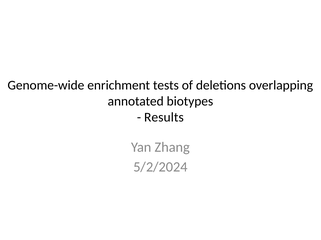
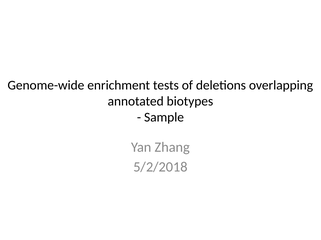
Results: Results -> Sample
5/2/2024: 5/2/2024 -> 5/2/2018
